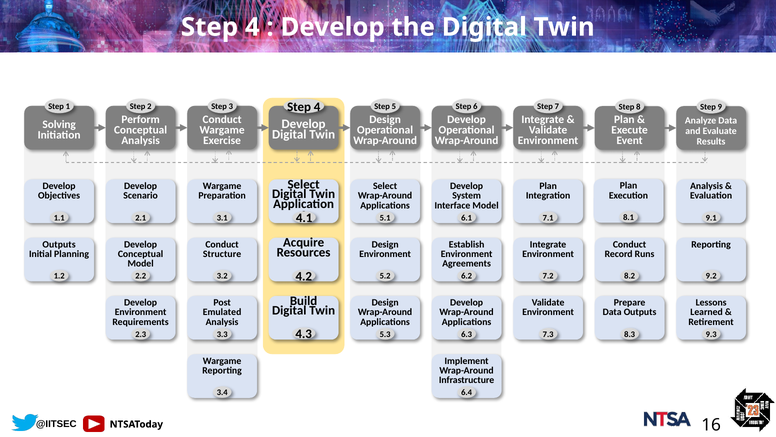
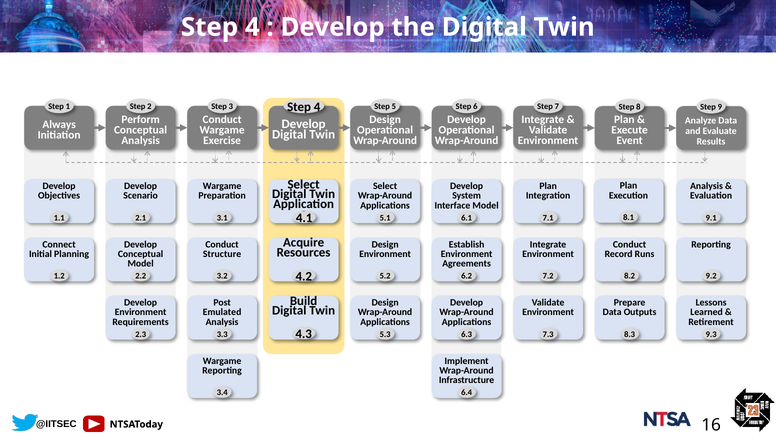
Solving: Solving -> Always
Outputs at (59, 244): Outputs -> Connect
